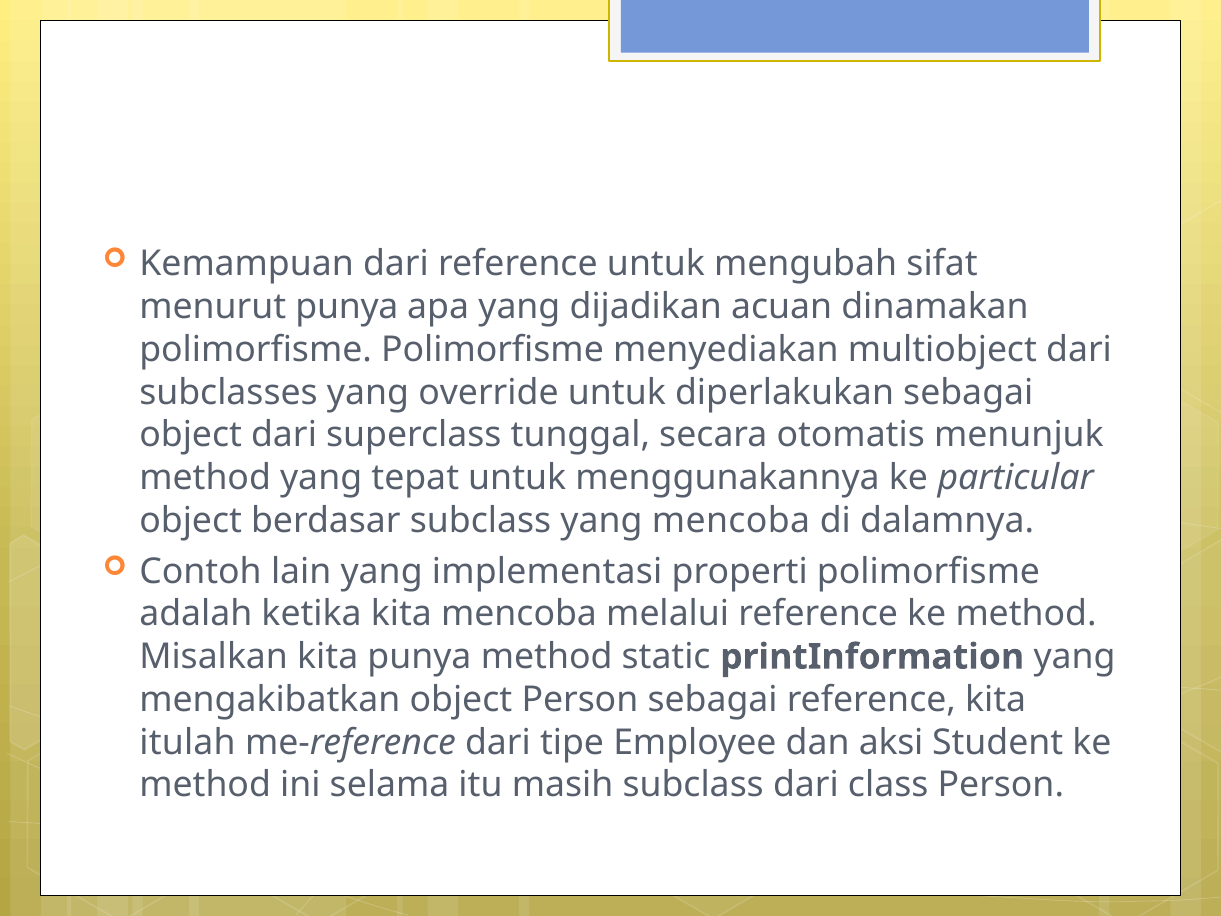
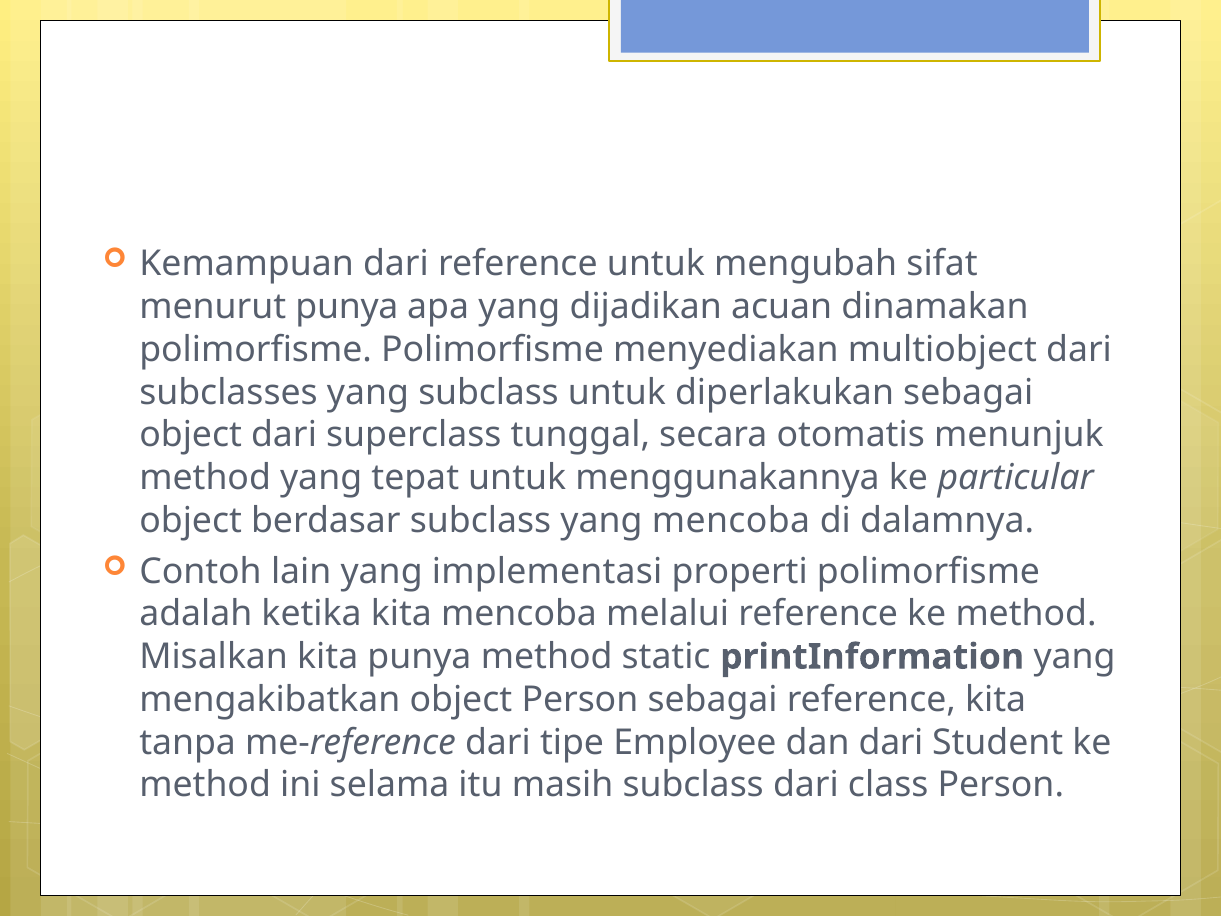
yang override: override -> subclass
itulah: itulah -> tanpa
dan aksi: aksi -> dari
